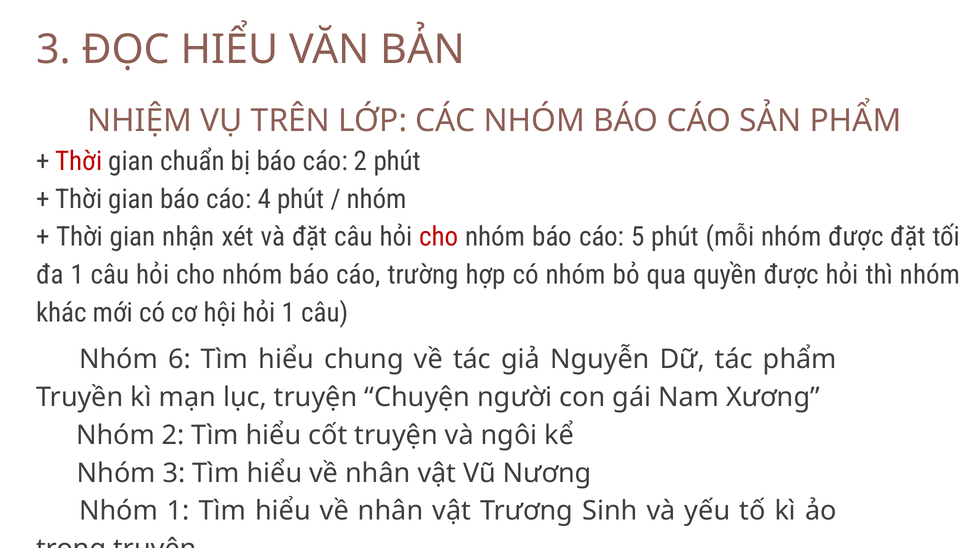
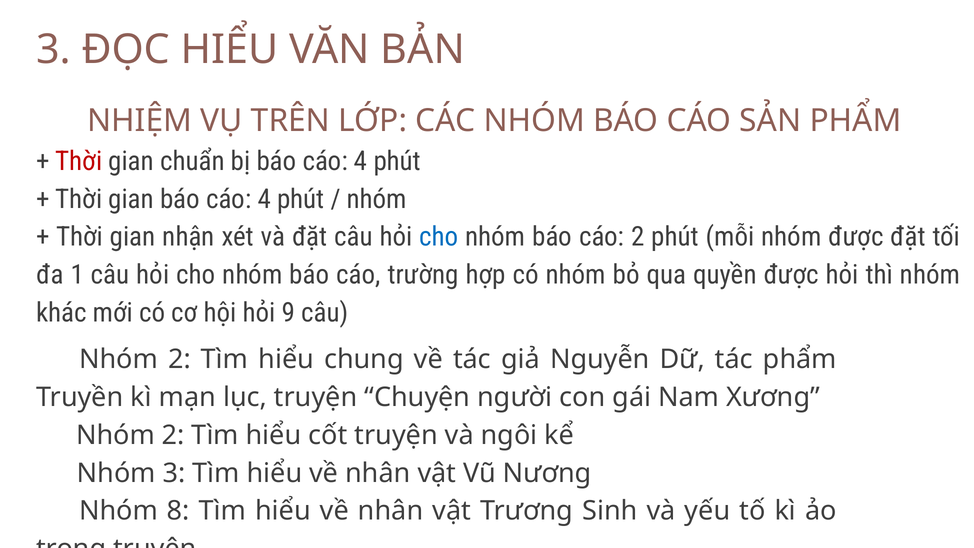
bị báo cáo 2: 2 -> 4
cho at (439, 237) colour: red -> blue
cáo 5: 5 -> 2
hỏi 1: 1 -> 9
6 at (179, 359): 6 -> 2
Nhóm 1: 1 -> 8
